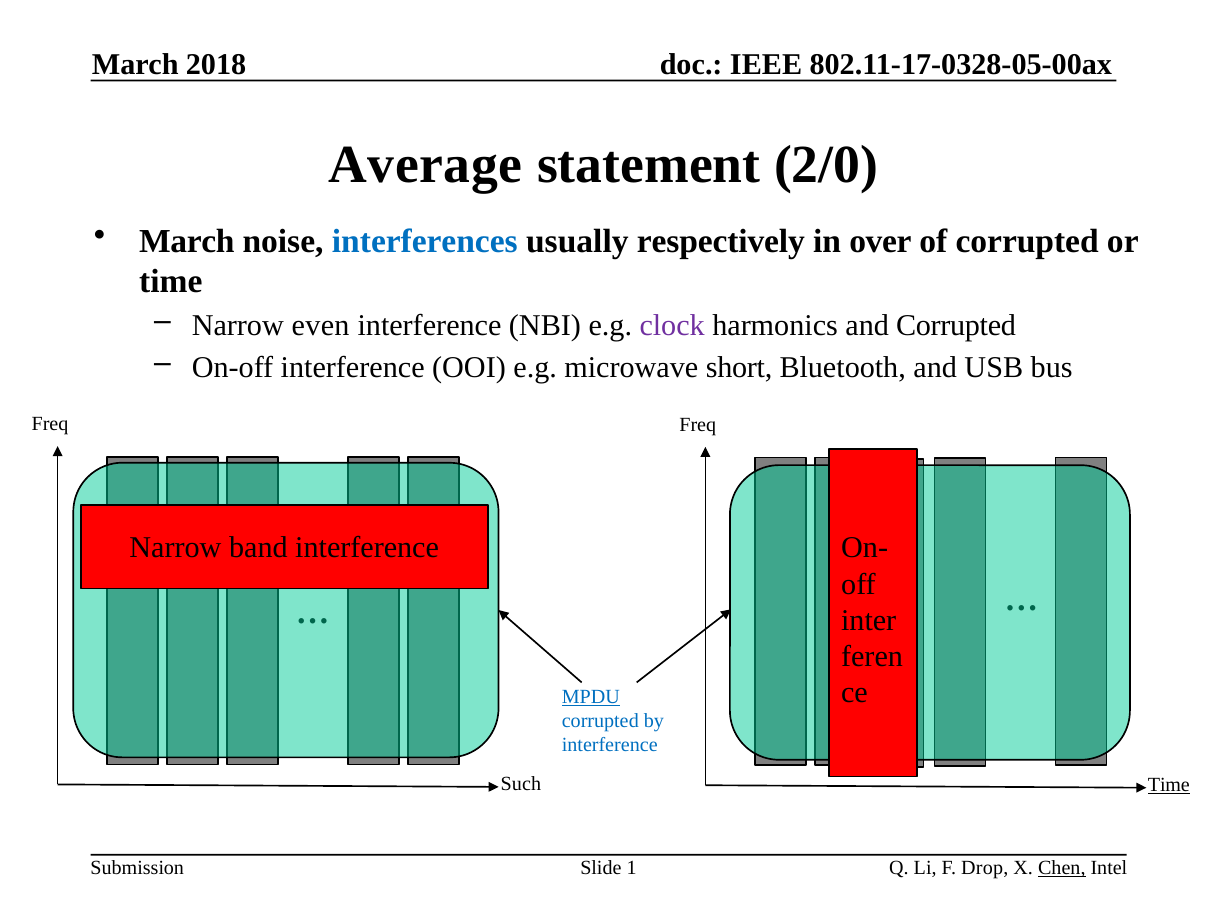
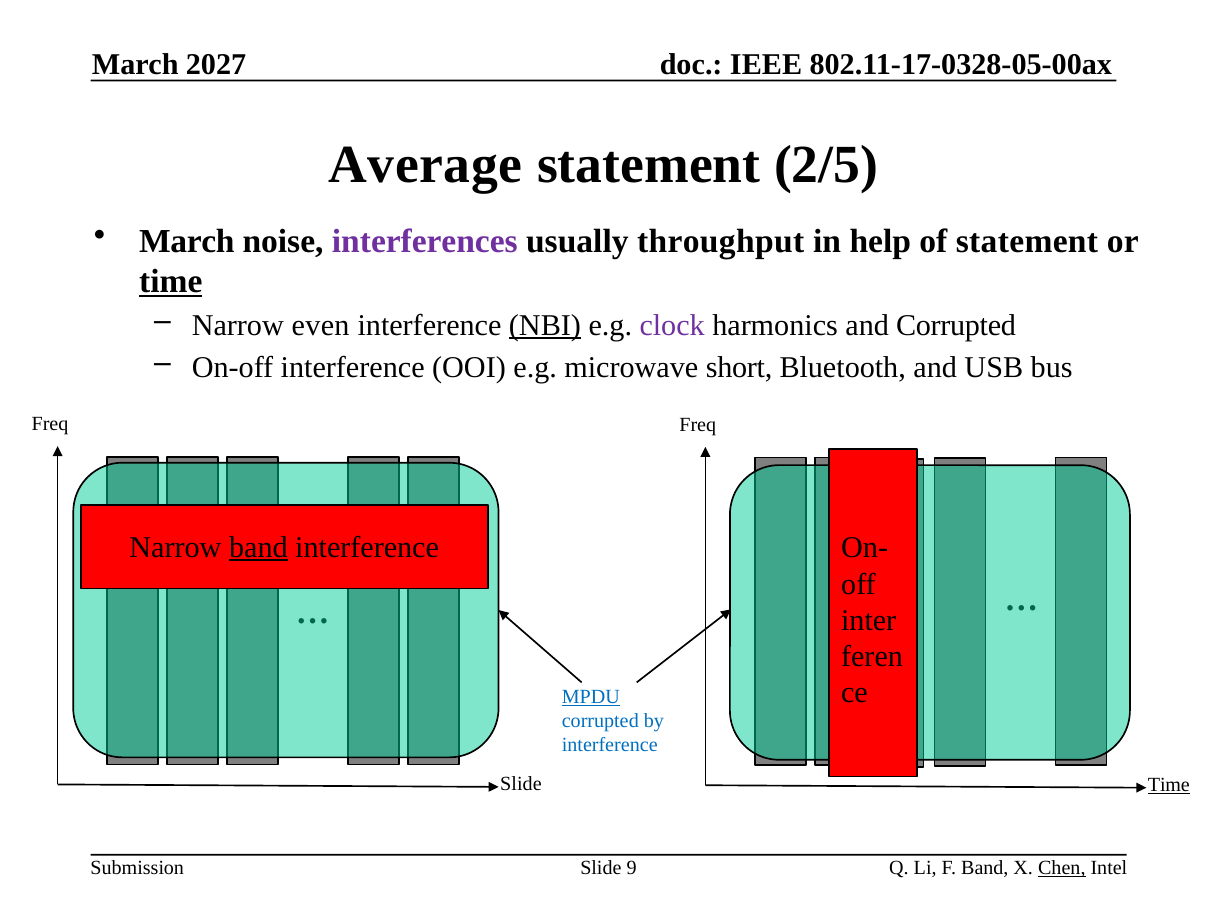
2018: 2018 -> 2027
2/0: 2/0 -> 2/5
interferences colour: blue -> purple
respectively: respectively -> throughput
over: over -> help
of corrupted: corrupted -> statement
time at (171, 281) underline: none -> present
NBI underline: none -> present
band at (258, 547) underline: none -> present
Such at (521, 784): Such -> Slide
1: 1 -> 9
F Drop: Drop -> Band
